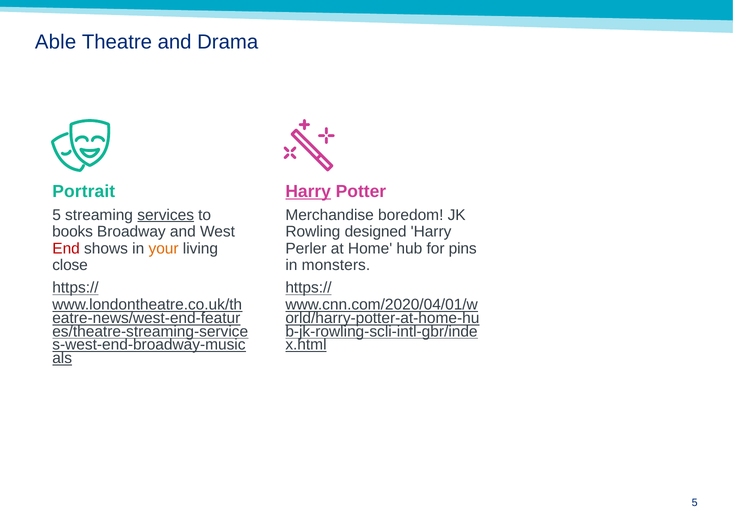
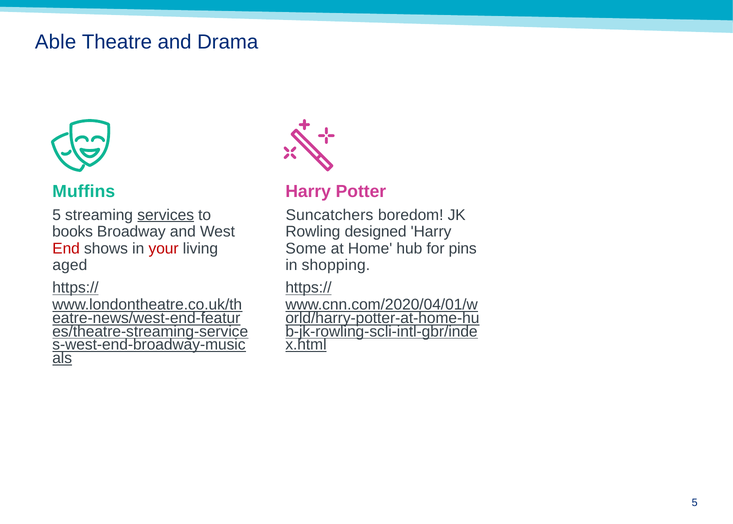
Portrait: Portrait -> Muffins
Harry at (308, 191) underline: present -> none
Merchandise: Merchandise -> Suncatchers
your colour: orange -> red
Perler: Perler -> Some
close: close -> aged
monsters: monsters -> shopping
